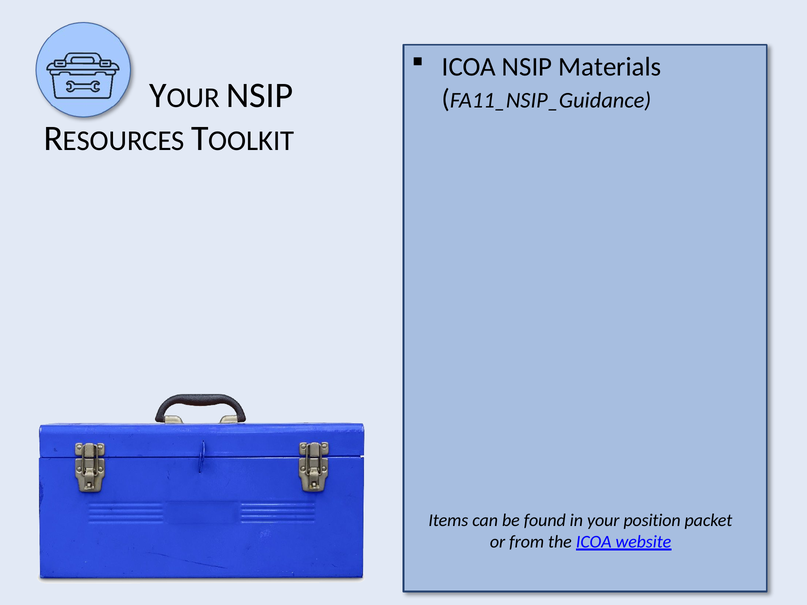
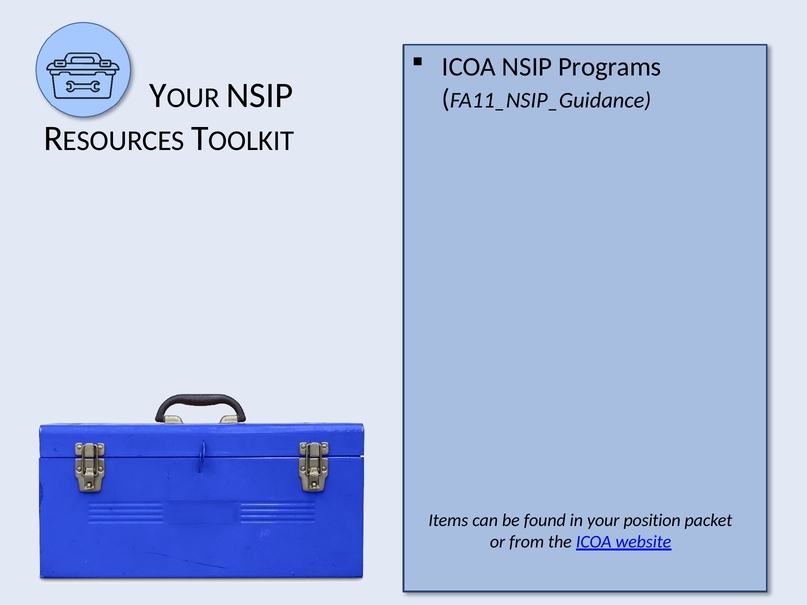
Materials: Materials -> Programs
